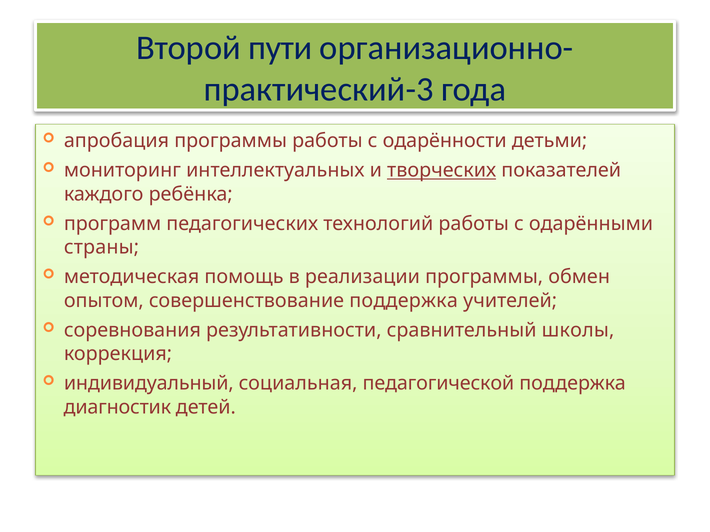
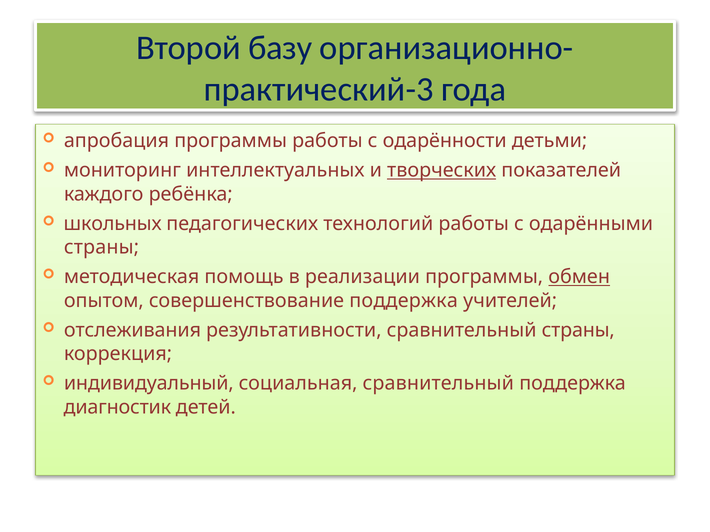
пути: пути -> базу
программ: программ -> школьных
обмен underline: none -> present
соревнования: соревнования -> отслеживания
сравнительный школы: школы -> страны
социальная педагогической: педагогической -> сравнительный
